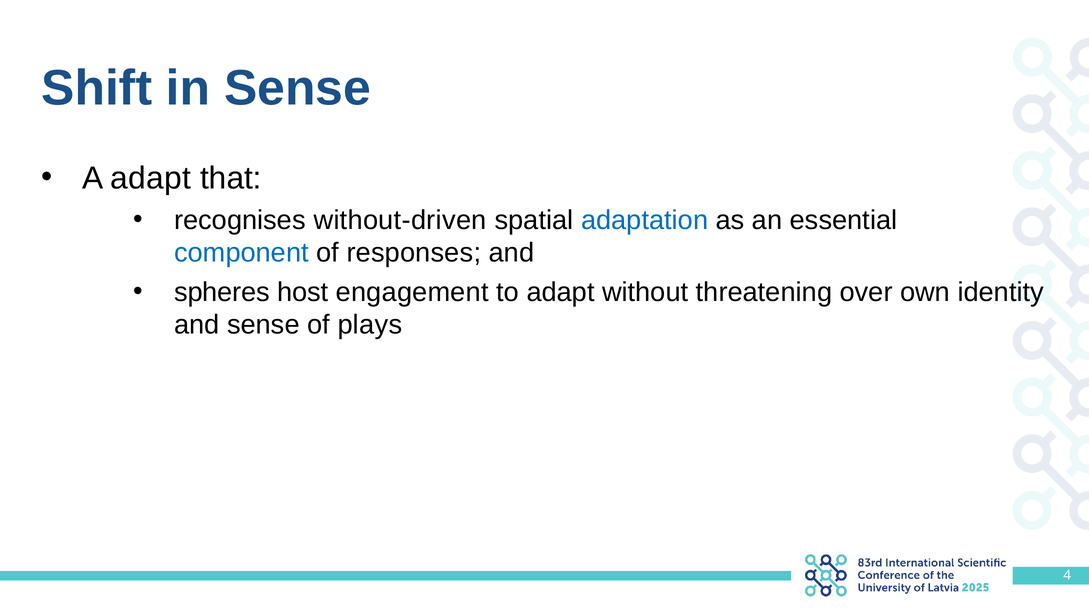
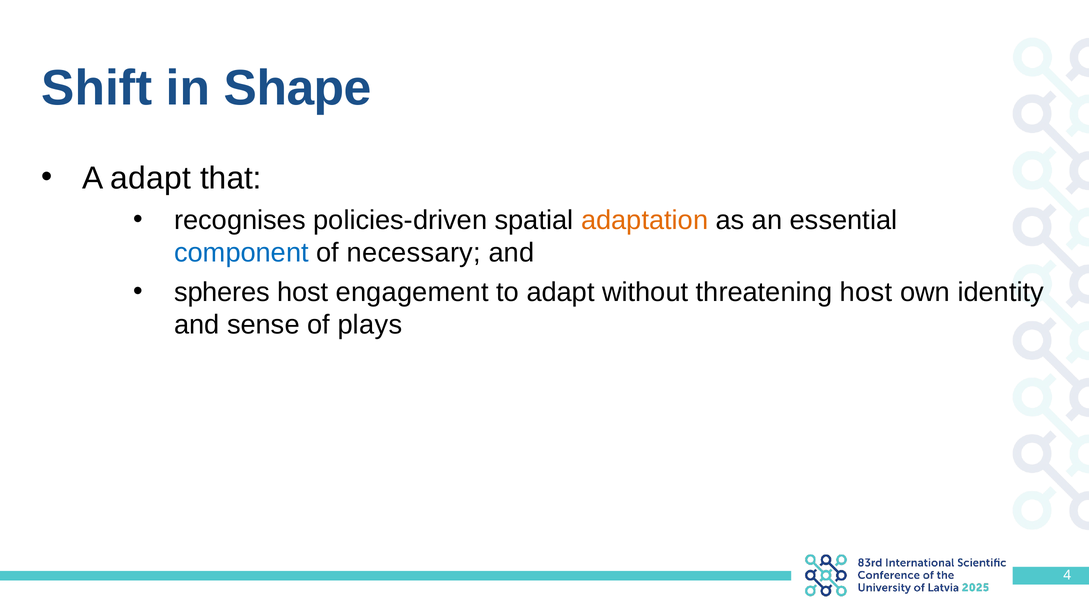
in Sense: Sense -> Shape
without-driven: without-driven -> policies-driven
adaptation colour: blue -> orange
responses: responses -> necessary
threatening over: over -> host
